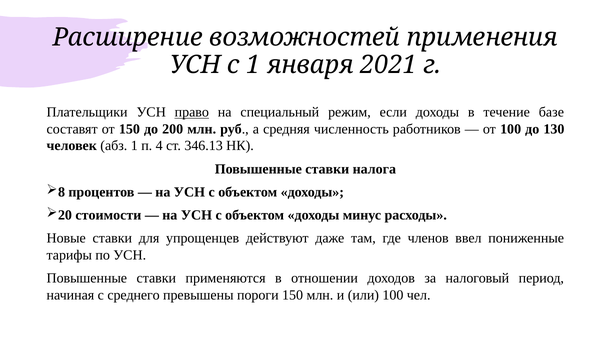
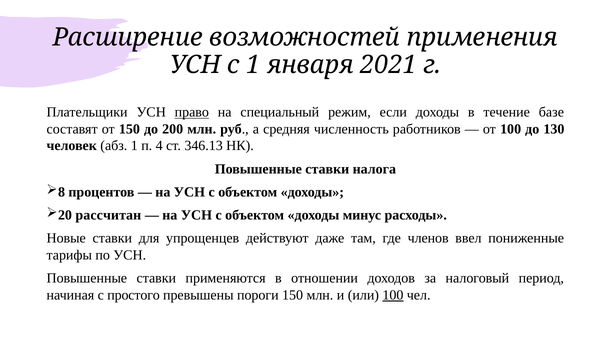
стоимости: стоимости -> рассчитан
среднего: среднего -> простого
100 at (393, 295) underline: none -> present
